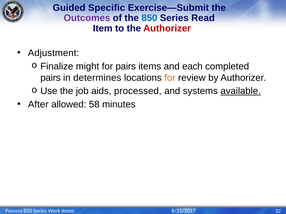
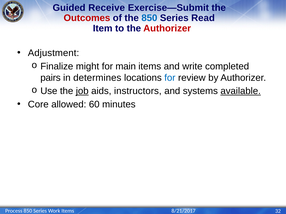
Specific: Specific -> Receive
Outcomes colour: purple -> red
for pairs: pairs -> main
each: each -> write
for at (170, 78) colour: orange -> blue
job underline: none -> present
processed: processed -> instructors
After: After -> Core
58: 58 -> 60
